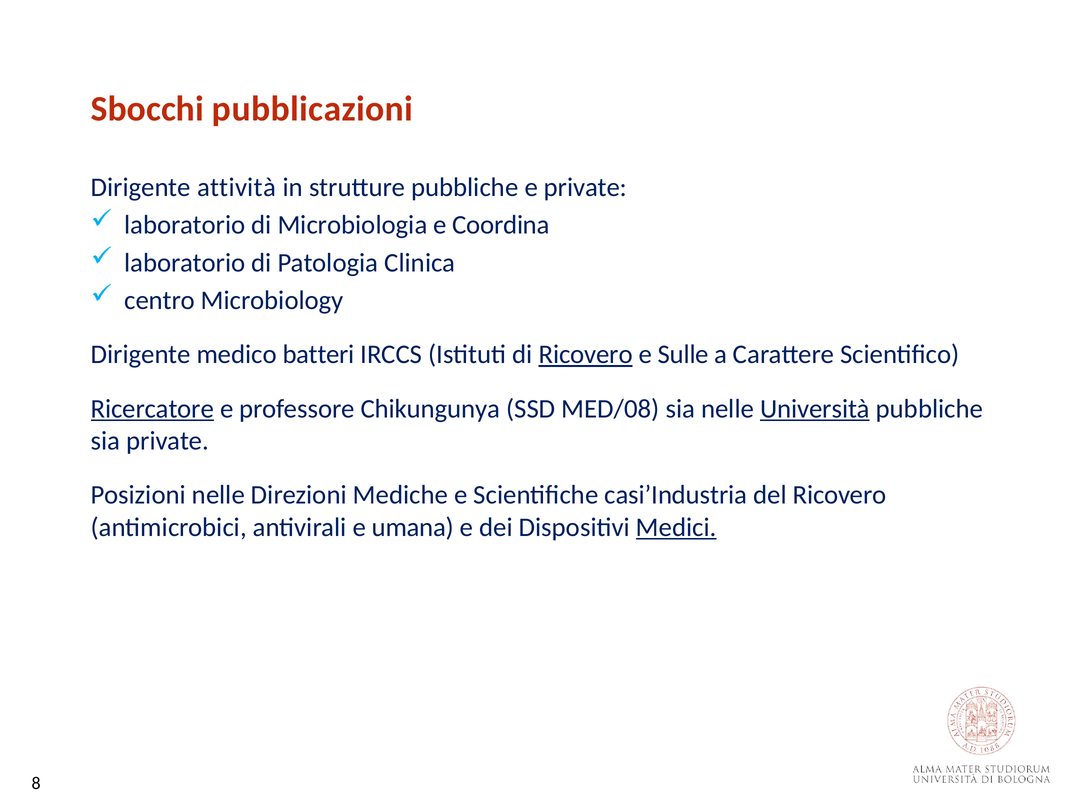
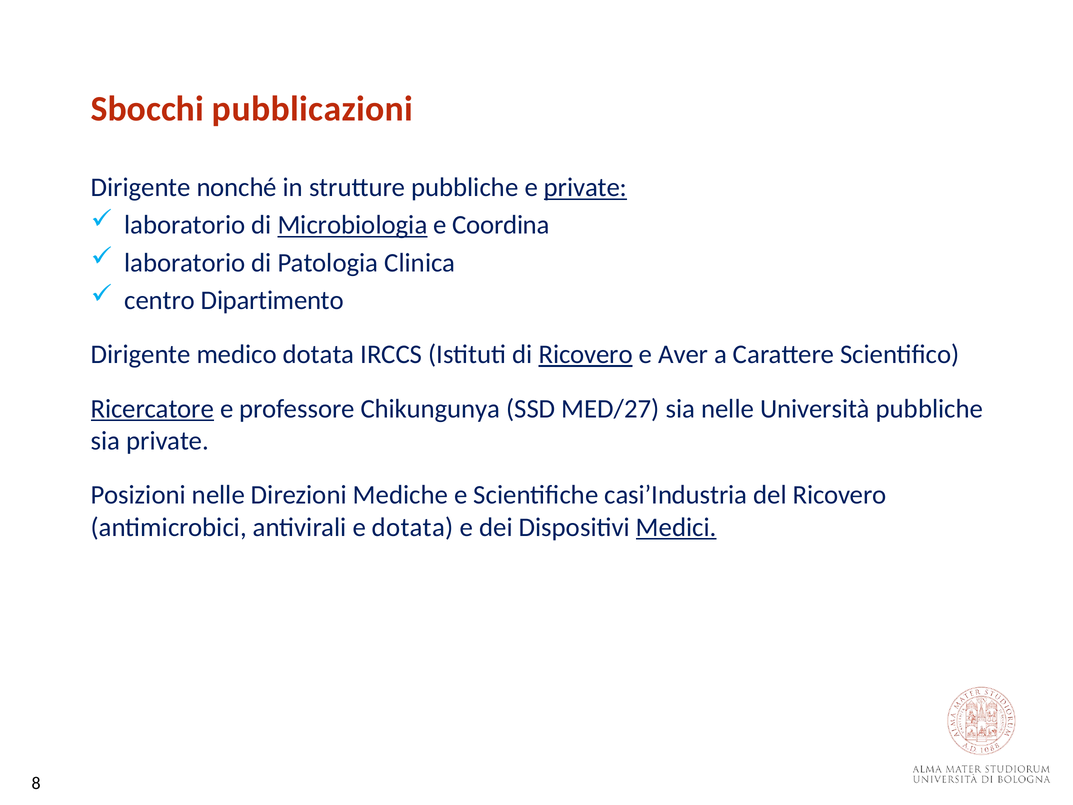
attività: attività -> nonché
private at (585, 187) underline: none -> present
Microbiologia underline: none -> present
Microbiology: Microbiology -> Dipartimento
medico batteri: batteri -> dotata
Sulle: Sulle -> Aver
MED/08: MED/08 -> MED/27
Università underline: present -> none
e umana: umana -> dotata
